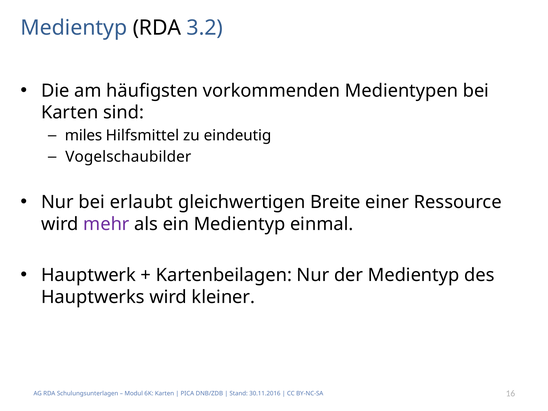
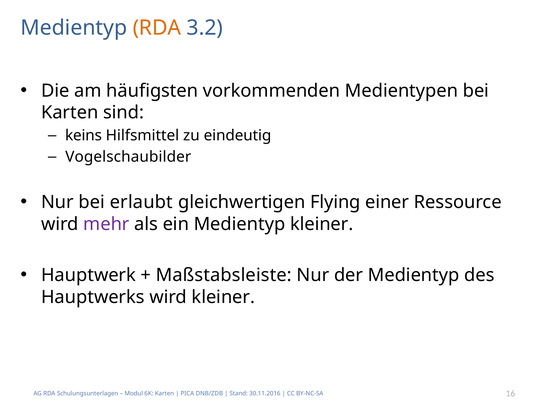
RDA at (157, 28) colour: black -> orange
miles: miles -> keins
Breite: Breite -> Flying
Medientyp einmal: einmal -> kleiner
Kartenbeilagen: Kartenbeilagen -> Maßstabsleiste
